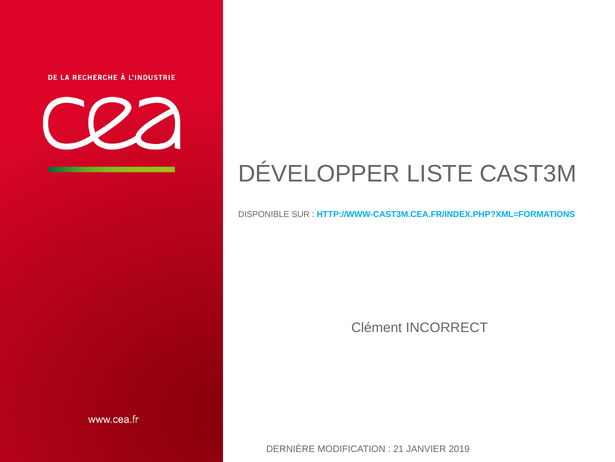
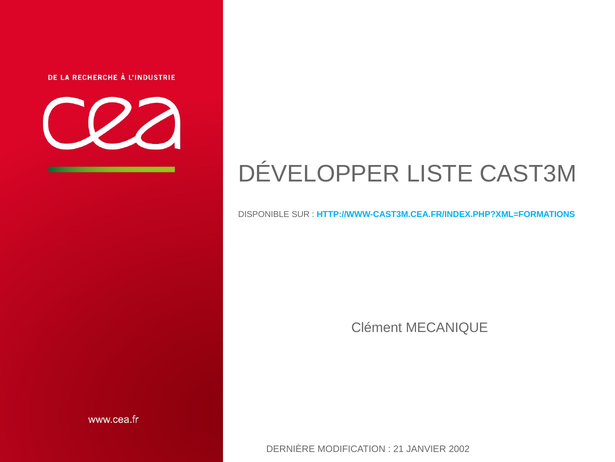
INCORRECT: INCORRECT -> MECANIQUE
2019: 2019 -> 2002
